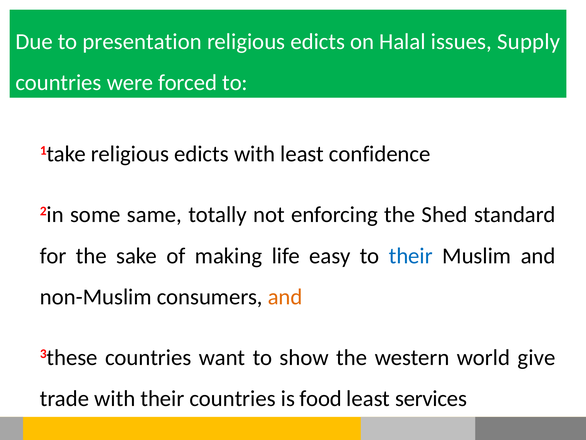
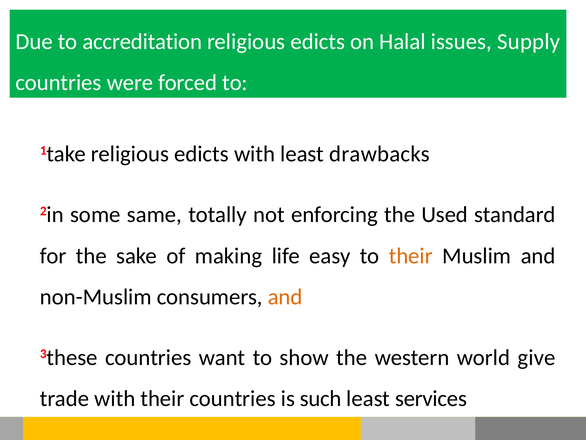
presentation: presentation -> accreditation
confidence: confidence -> drawbacks
Shed: Shed -> Used
their at (411, 256) colour: blue -> orange
food: food -> such
